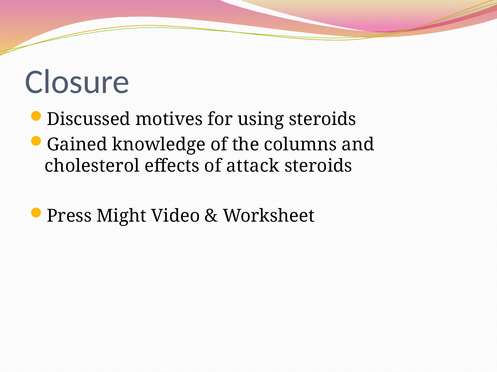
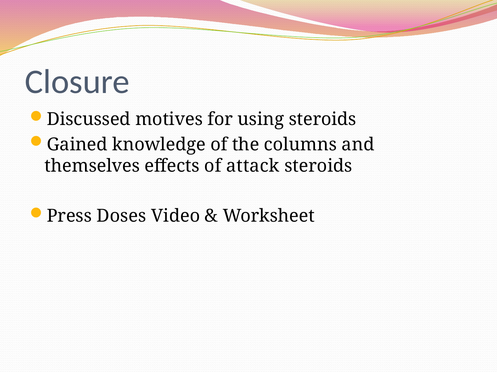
cholesterol: cholesterol -> themselves
Might: Might -> Doses
